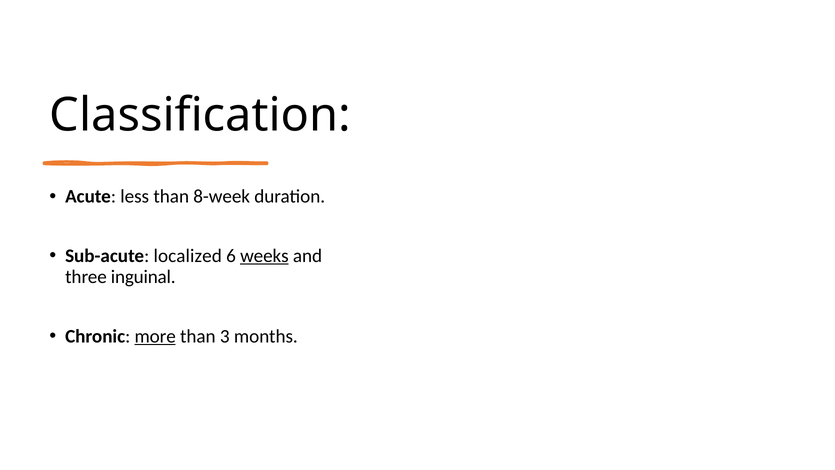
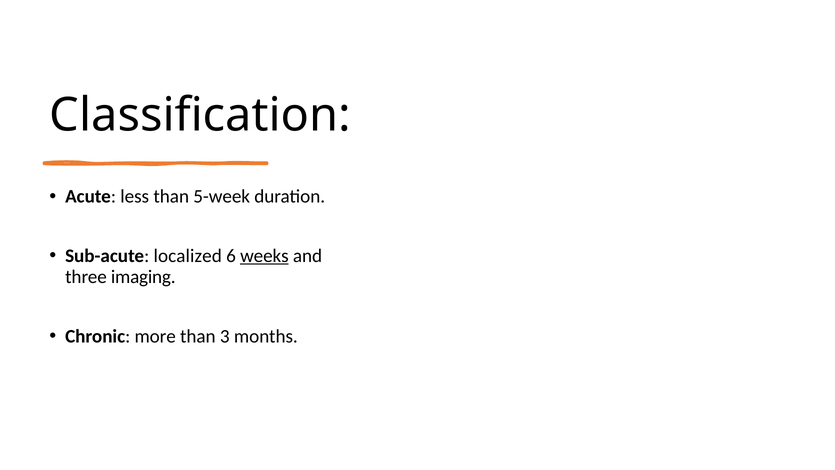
8-week: 8-week -> 5-week
inguinal: inguinal -> imaging
more underline: present -> none
